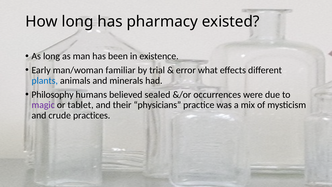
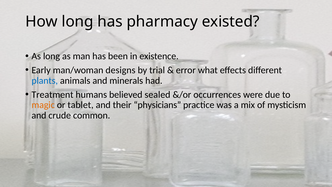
familiar: familiar -> designs
Philosophy: Philosophy -> Treatment
magic colour: purple -> orange
practices: practices -> common
